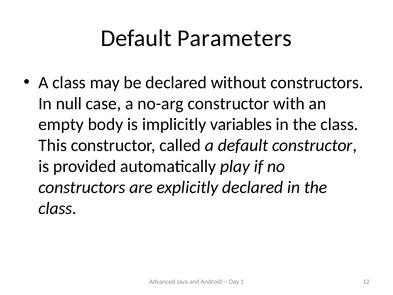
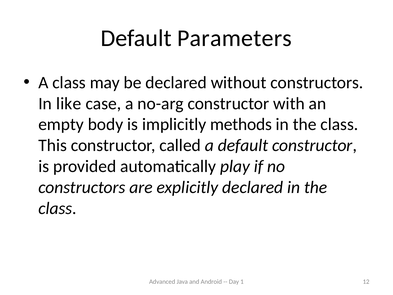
null: null -> like
variables: variables -> methods
